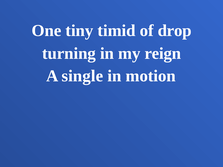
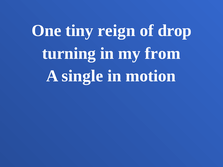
timid: timid -> reign
reign: reign -> from
